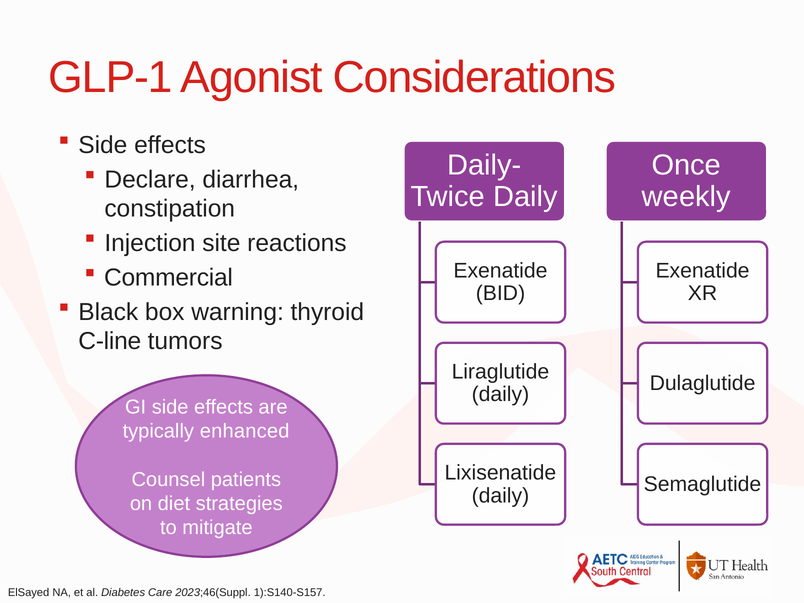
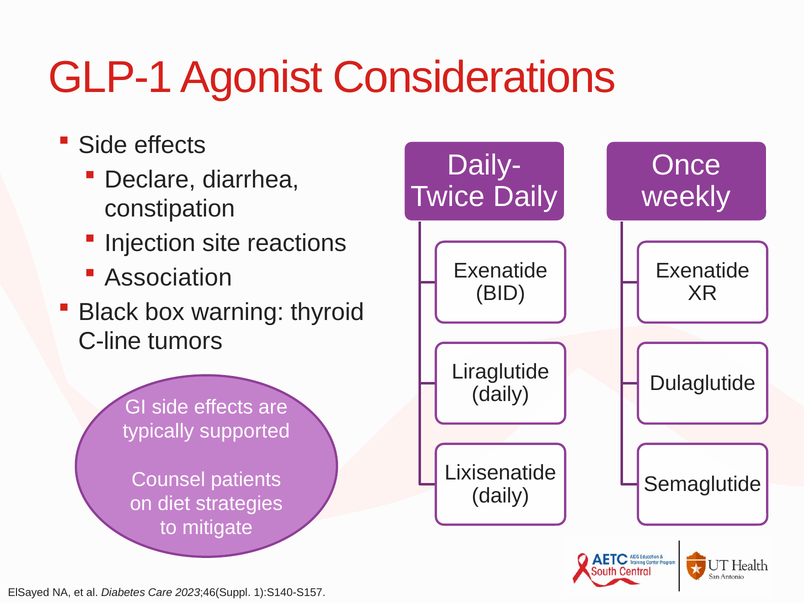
Commercial: Commercial -> Association
enhanced: enhanced -> supported
